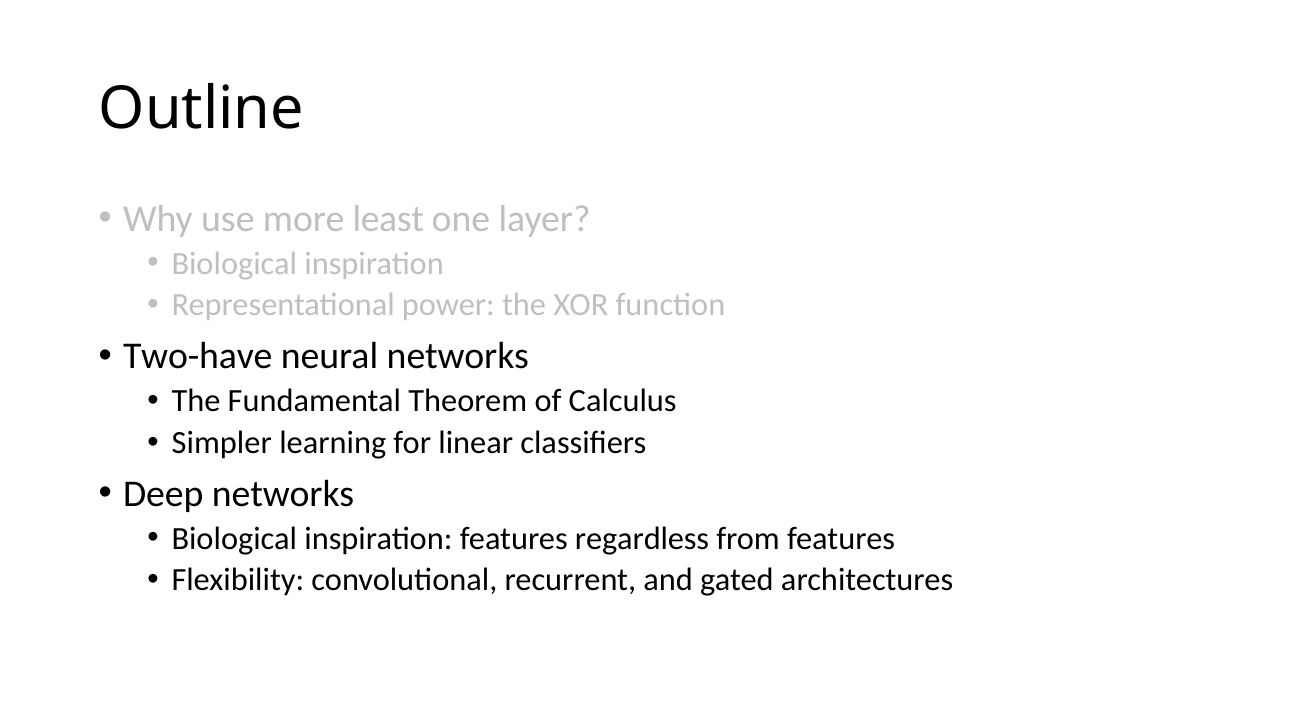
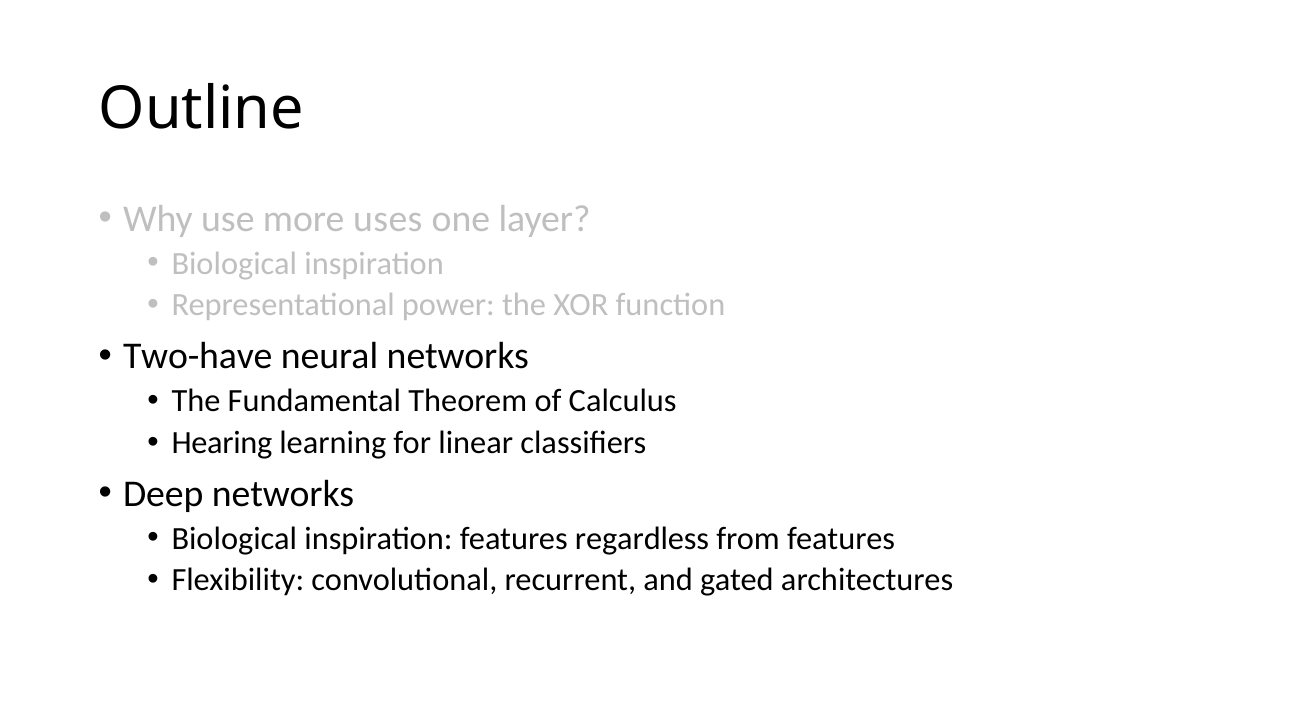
least: least -> uses
Simpler: Simpler -> Hearing
